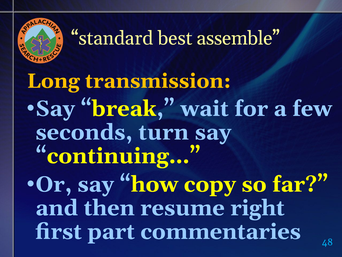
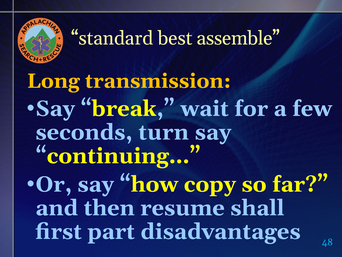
right: right -> shall
commentaries: commentaries -> disadvantages
